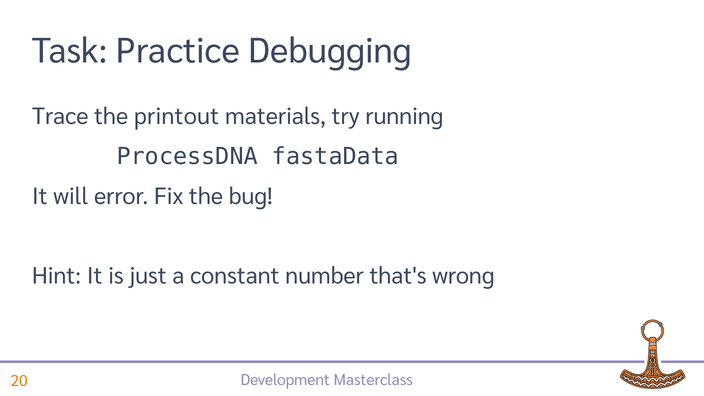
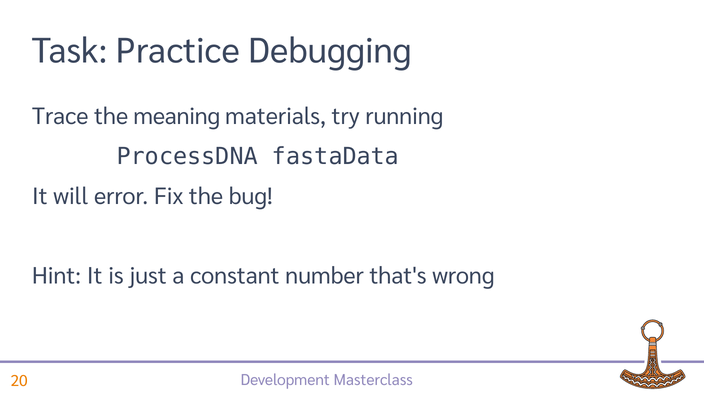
printout: printout -> meaning
